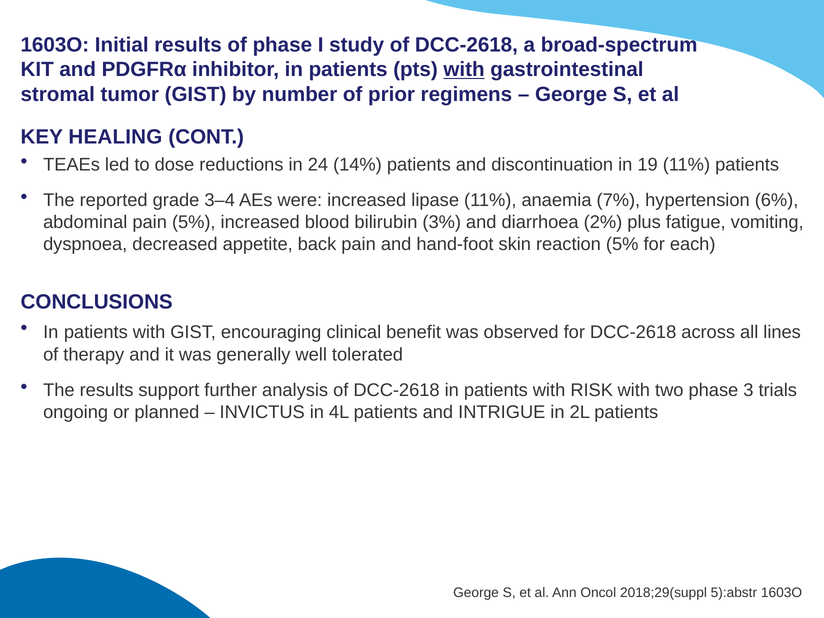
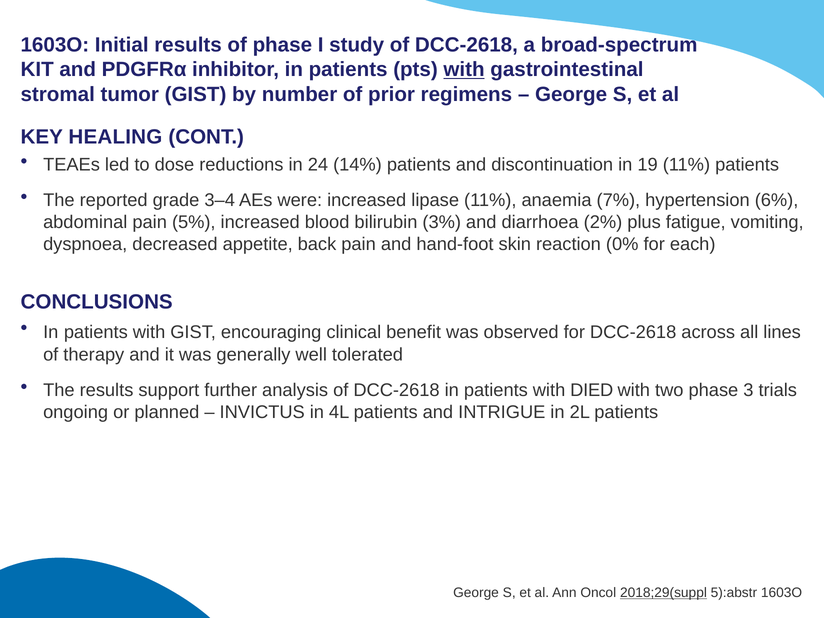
reaction 5%: 5% -> 0%
RISK: RISK -> DIED
2018;29(suppl underline: none -> present
